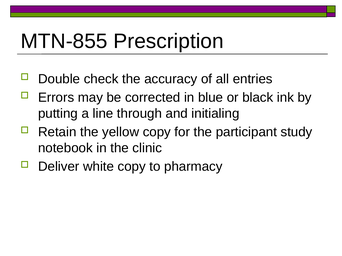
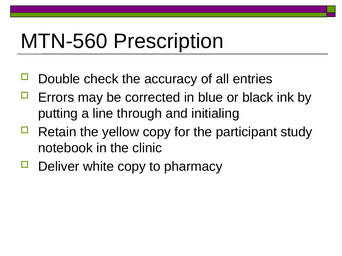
MTN-855: MTN-855 -> MTN-560
